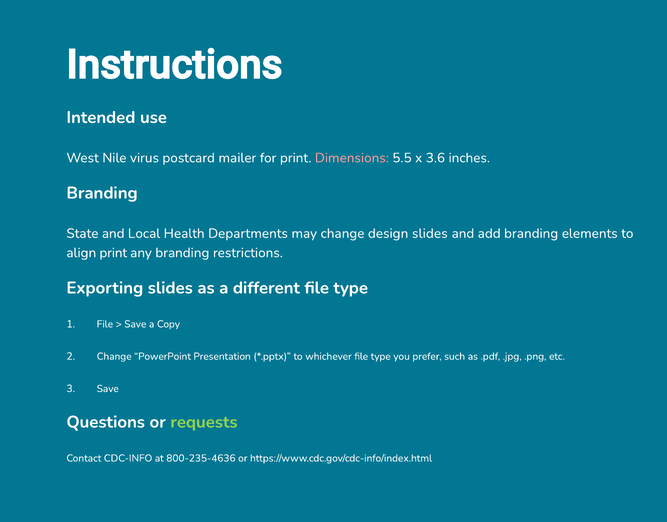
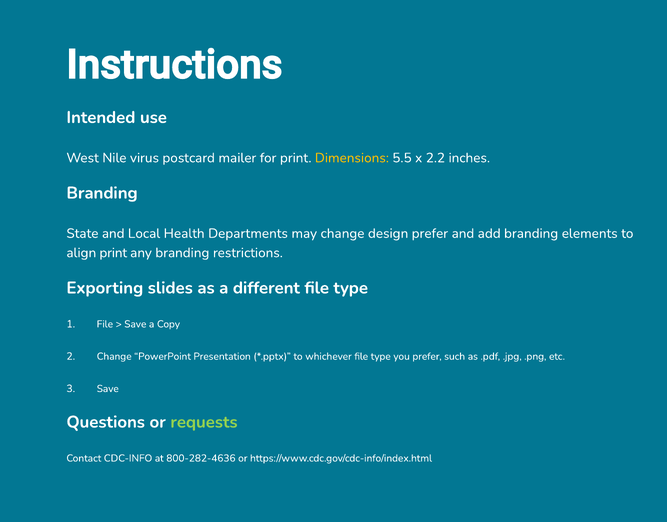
Dimensions colour: pink -> yellow
3.6: 3.6 -> 2.2
design slides: slides -> prefer
800-235-4636: 800-235-4636 -> 800-282-4636
